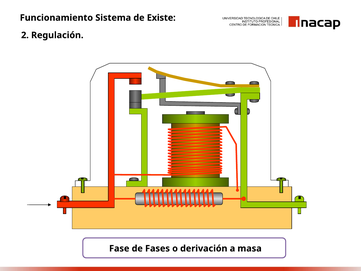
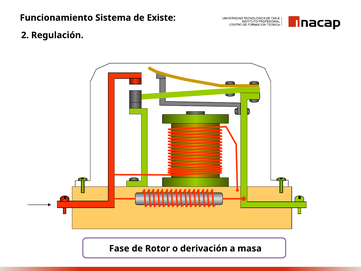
Fases: Fases -> Rotor
